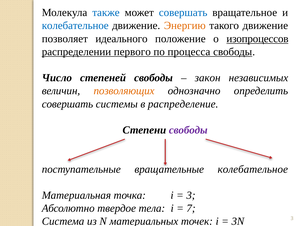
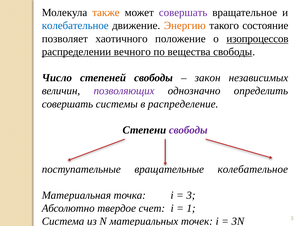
также colour: blue -> orange
совершать at (183, 13) colour: blue -> purple
такого движение: движение -> состояние
идеального: идеального -> хаотичного
первого: первого -> вечного
процесса: процесса -> вещества
позволяющих colour: orange -> purple
тела: тела -> счет
7: 7 -> 1
